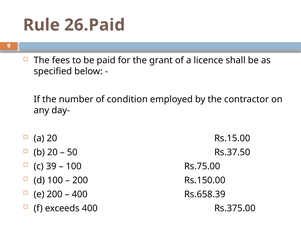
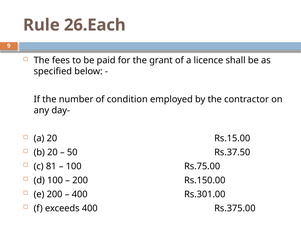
26.Paid: 26.Paid -> 26.Each
39: 39 -> 81
Rs.658.39: Rs.658.39 -> Rs.301.00
